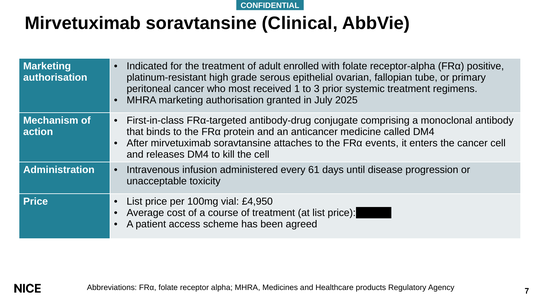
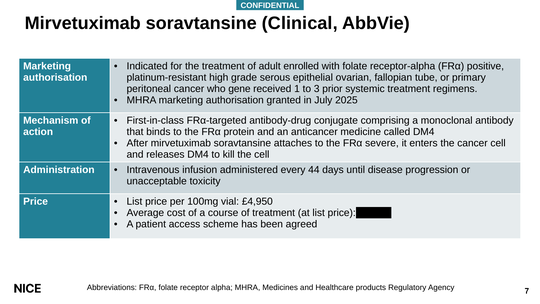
most: most -> gene
events: events -> severe
61: 61 -> 44
